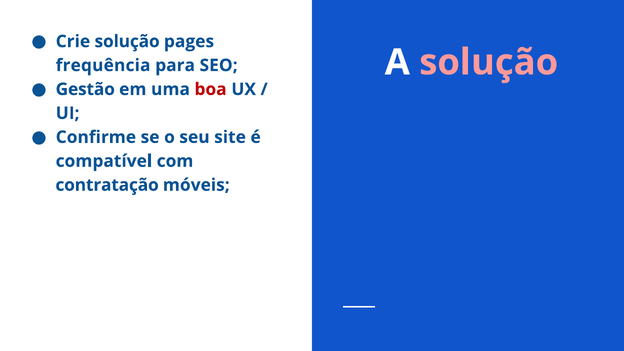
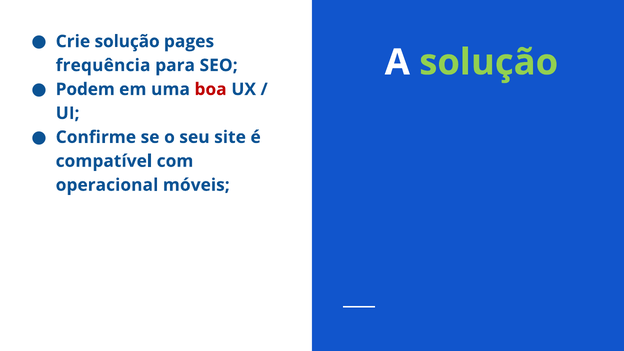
solução at (489, 62) colour: pink -> light green
Gestão: Gestão -> Podem
contratação: contratação -> operacional
